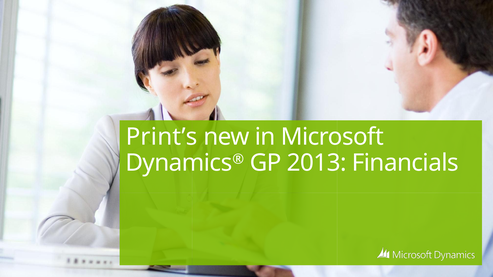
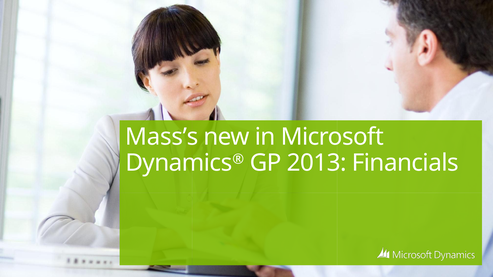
Print’s: Print’s -> Mass’s
